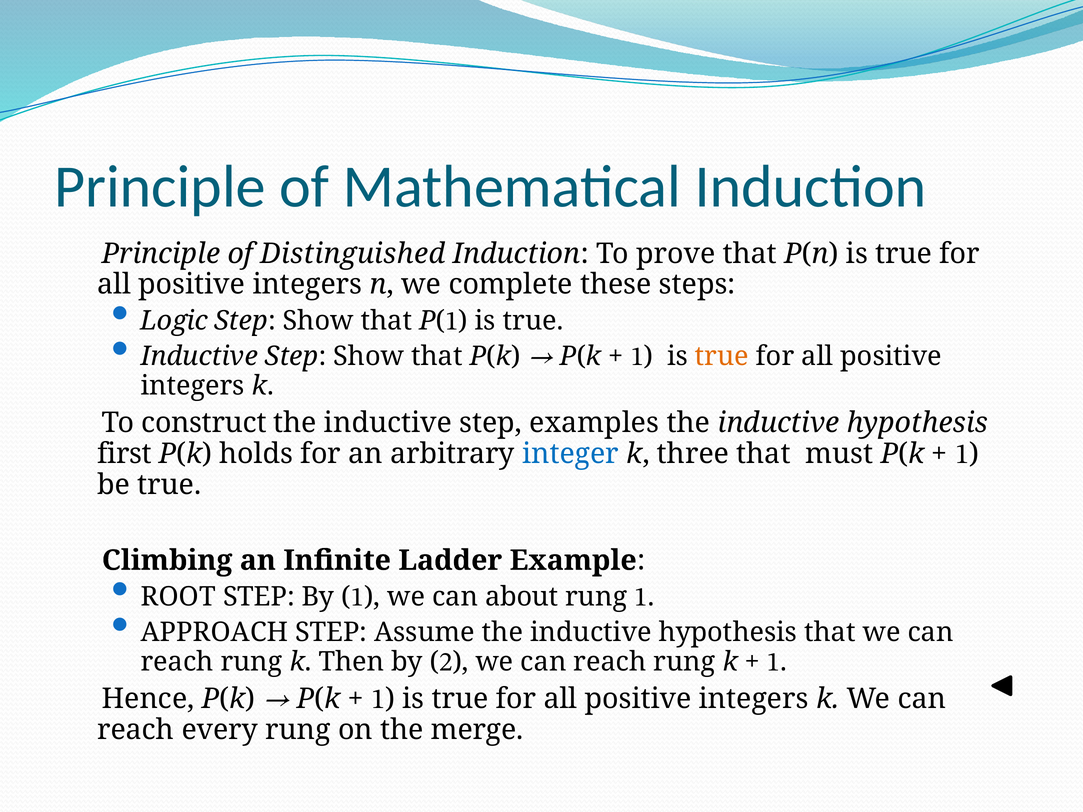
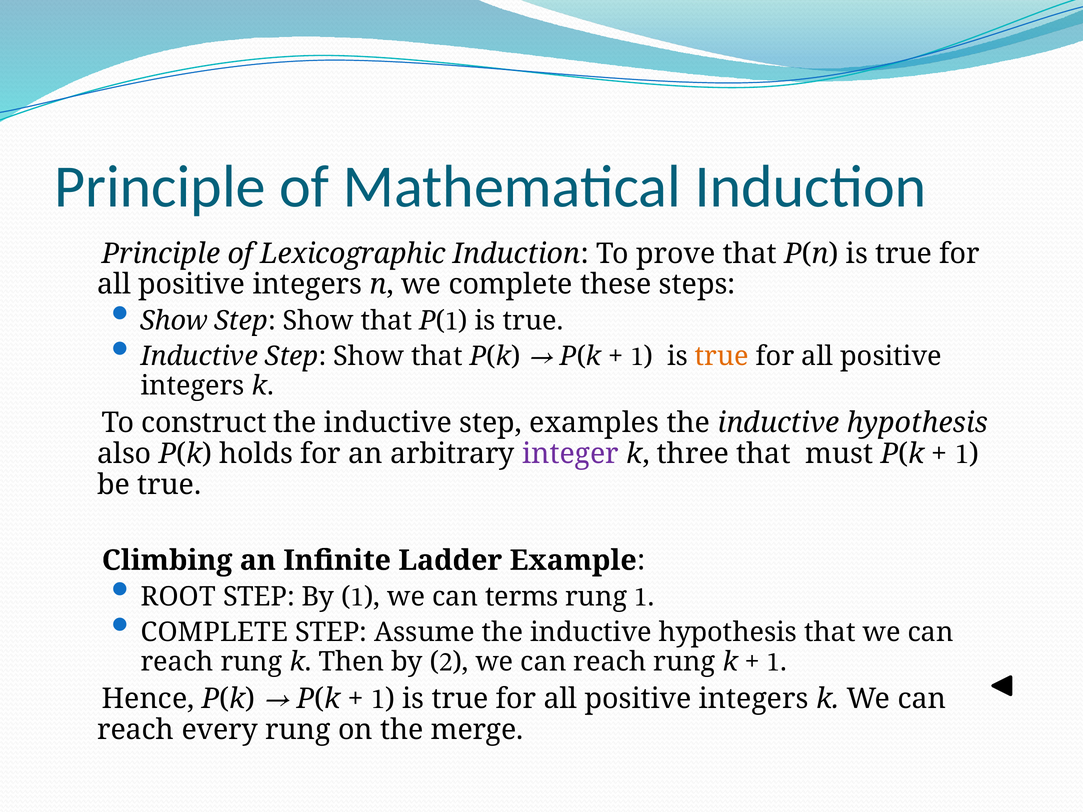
Distinguished: Distinguished -> Lexicographic
Logic at (174, 321): Logic -> Show
first: first -> also
integer colour: blue -> purple
about: about -> terms
APPROACH at (214, 633): APPROACH -> COMPLETE
